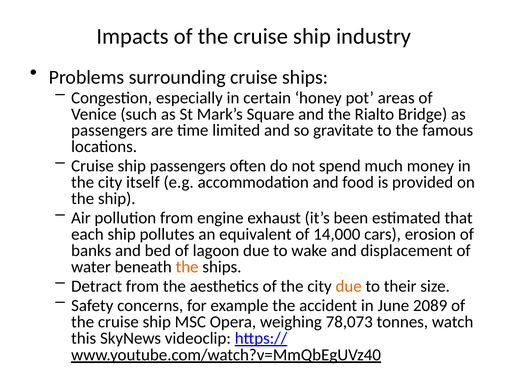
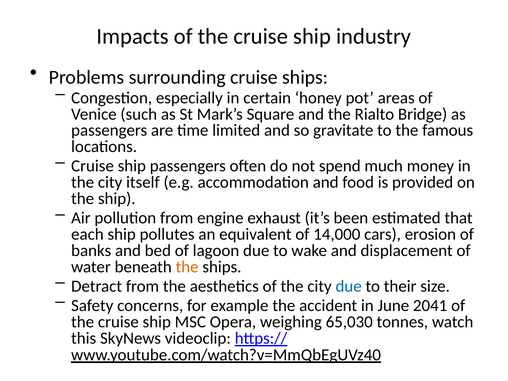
due at (349, 286) colour: orange -> blue
2089: 2089 -> 2041
78,073: 78,073 -> 65,030
